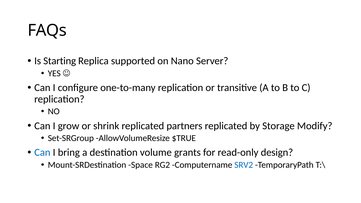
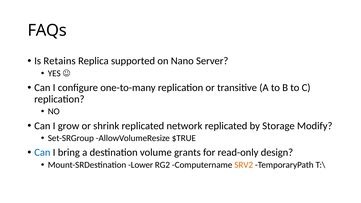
Starting: Starting -> Retains
partners: partners -> network
Space: Space -> Lower
SRV2 colour: blue -> orange
